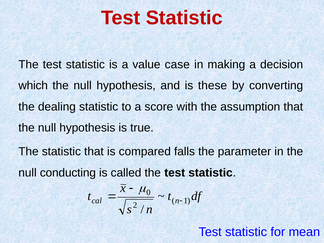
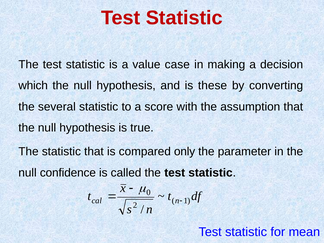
dealing: dealing -> several
falls: falls -> only
conducting: conducting -> confidence
